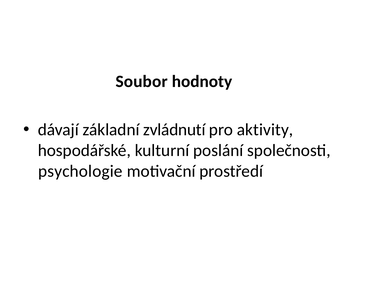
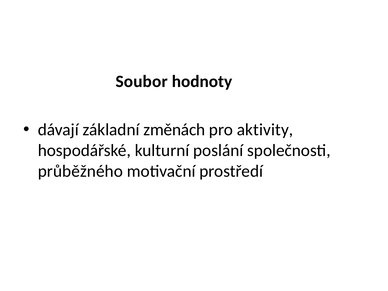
zvládnutí: zvládnutí -> změnách
psychologie: psychologie -> průběžného
